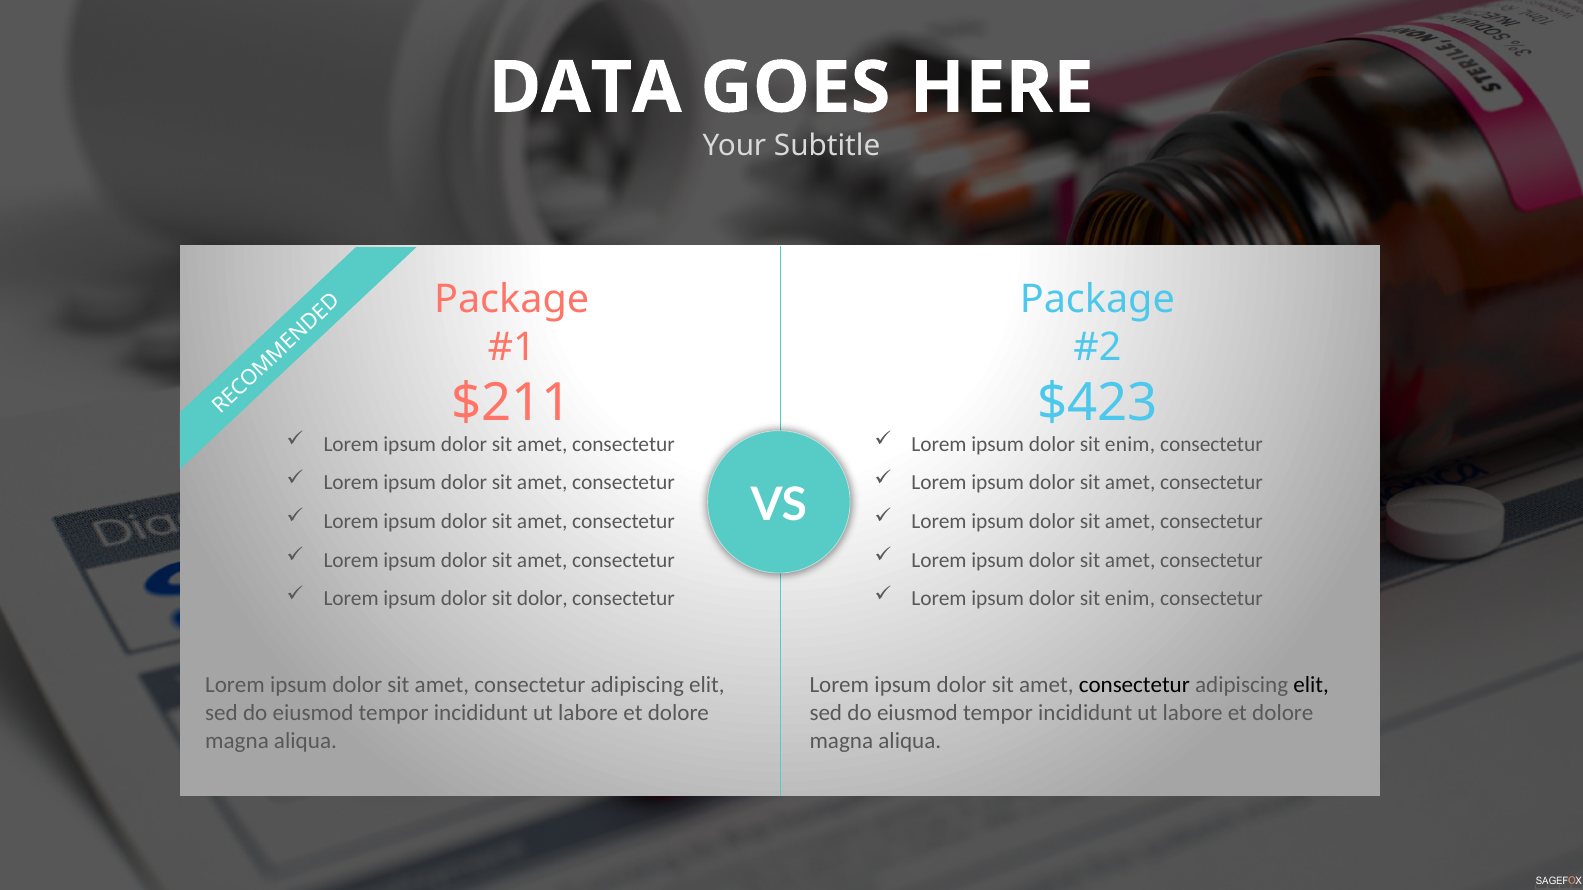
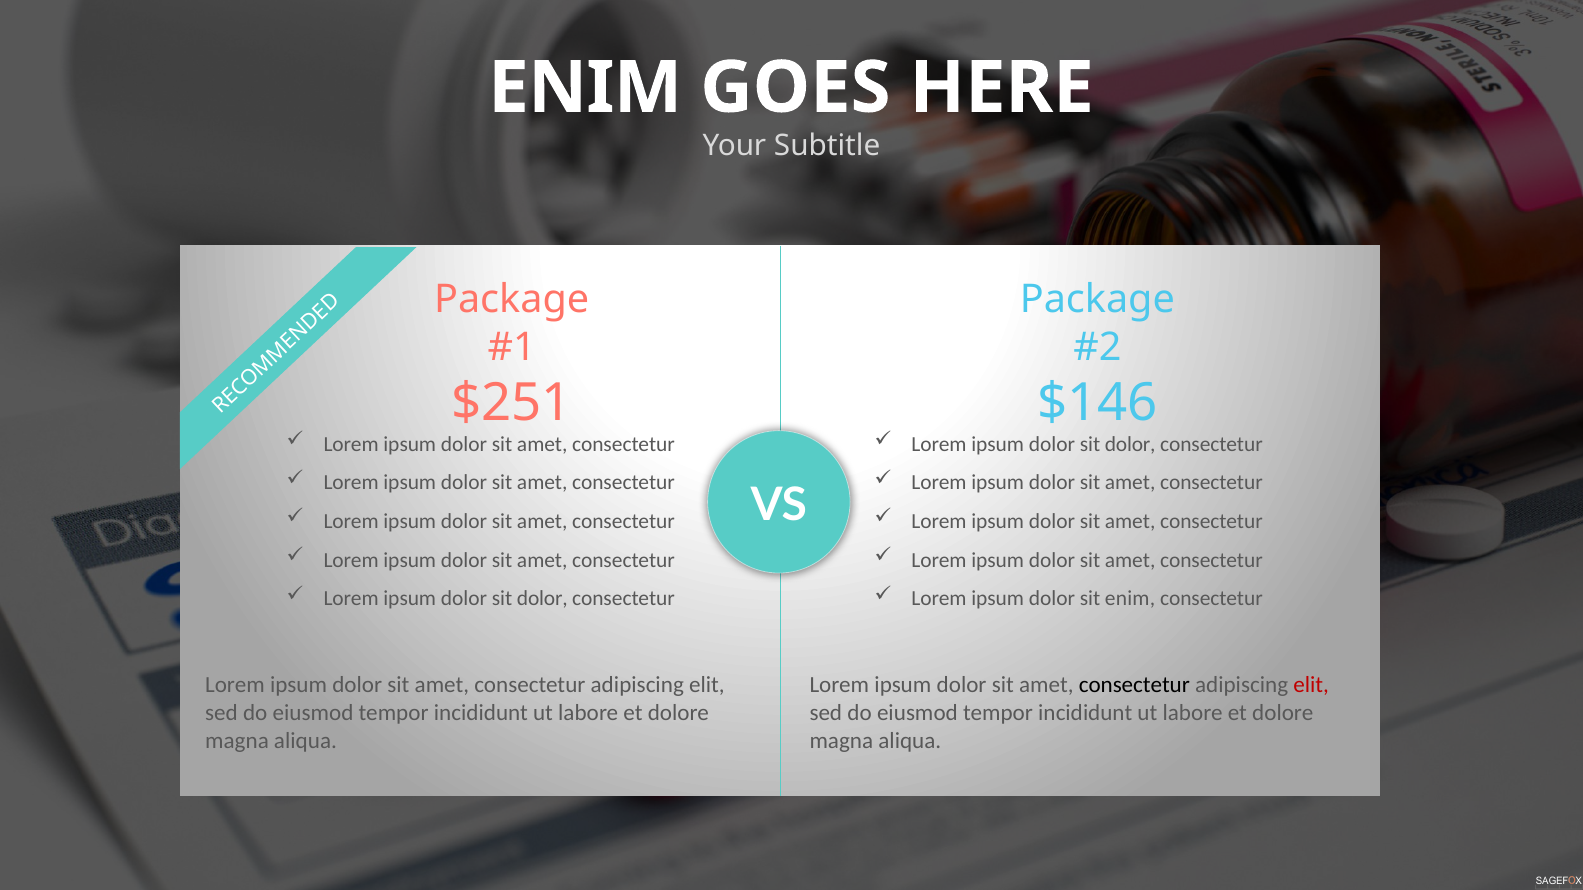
DATA at (585, 88): DATA -> ENIM
$211: $211 -> $251
$423: $423 -> $146
enim at (1130, 444): enim -> dolor
elit at (1311, 686) colour: black -> red
